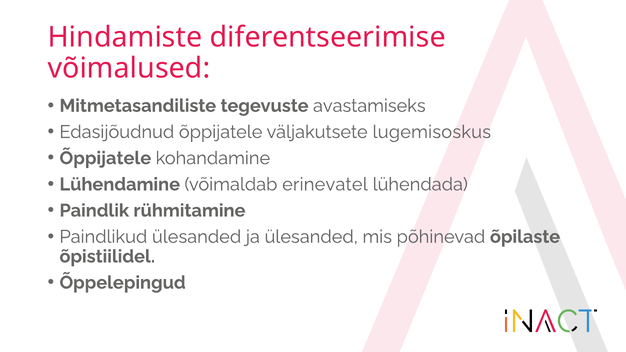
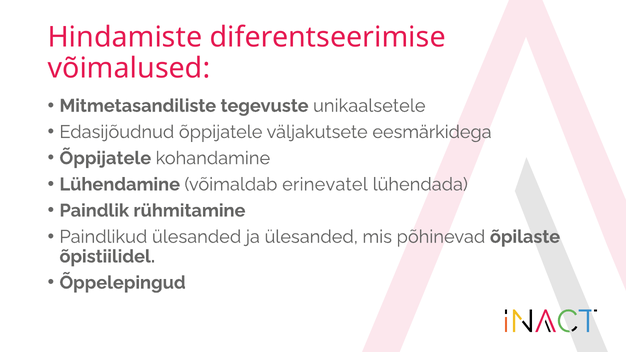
avastamiseks: avastamiseks -> unikaalsetele
lugemisoskus: lugemisoskus -> eesmärkidega
